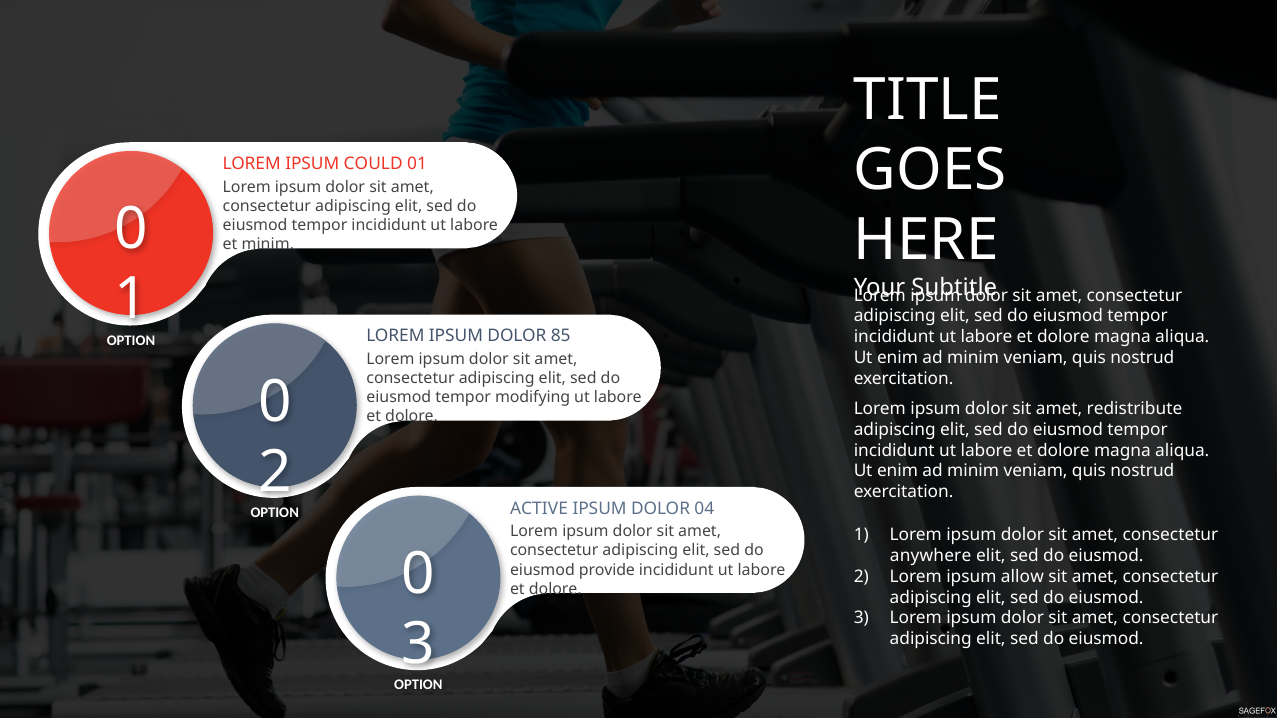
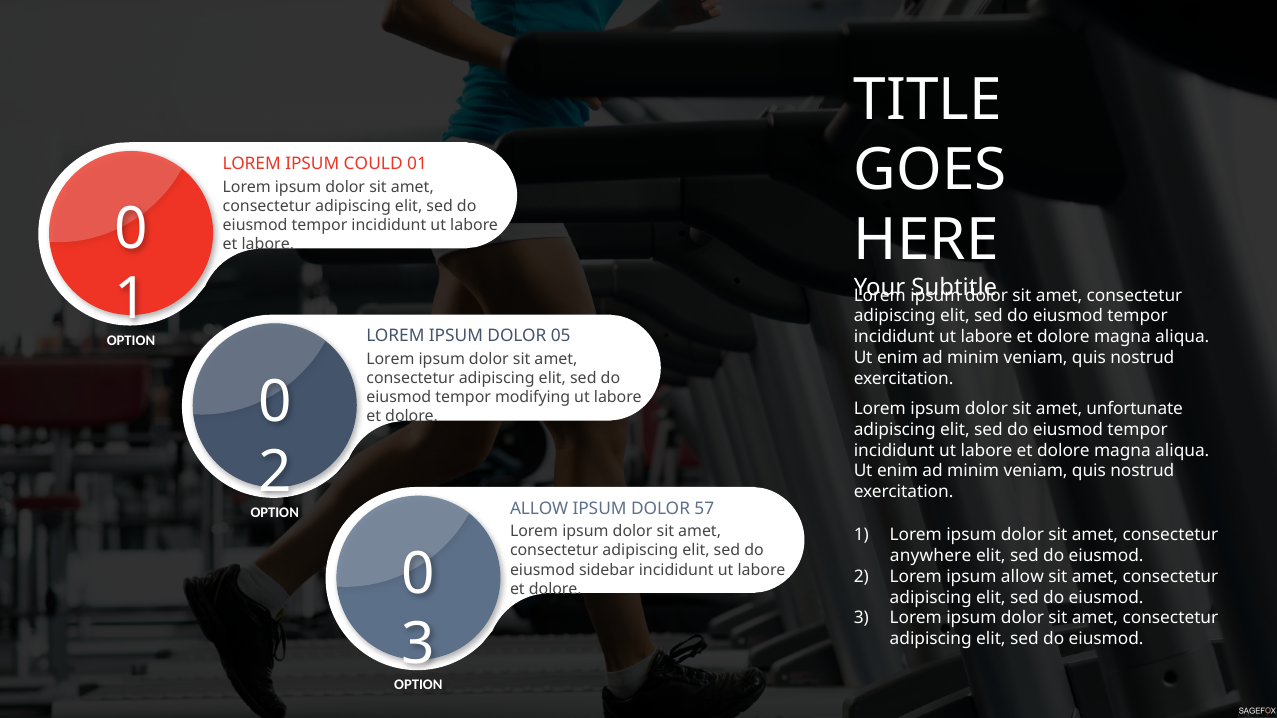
et minim: minim -> labore
85: 85 -> 05
redistribute: redistribute -> unfortunate
ACTIVE at (539, 509): ACTIVE -> ALLOW
04: 04 -> 57
provide: provide -> sidebar
